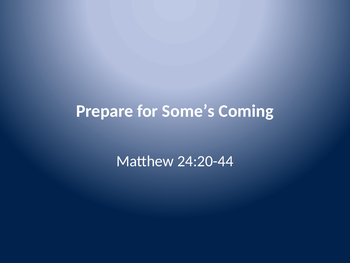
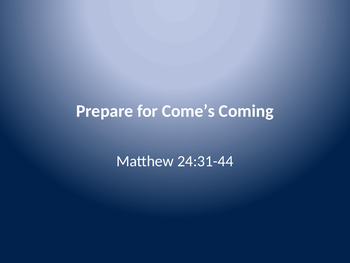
Some’s: Some’s -> Come’s
24:20-44: 24:20-44 -> 24:31-44
